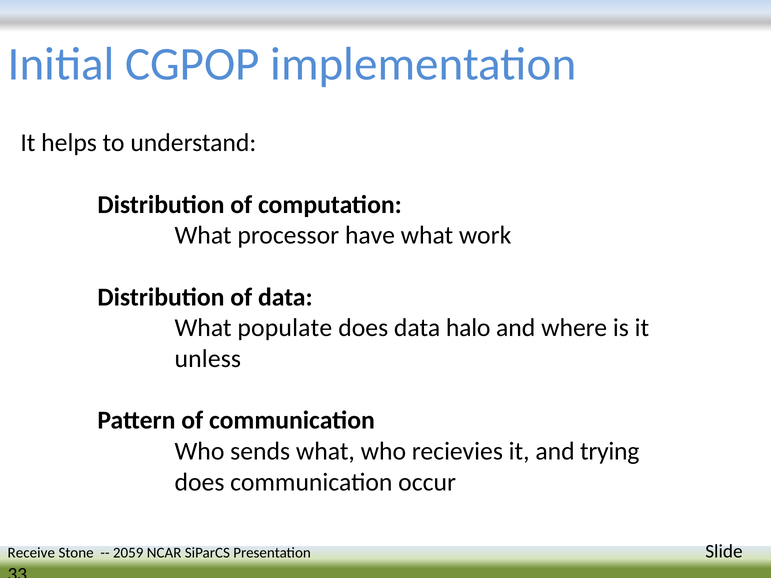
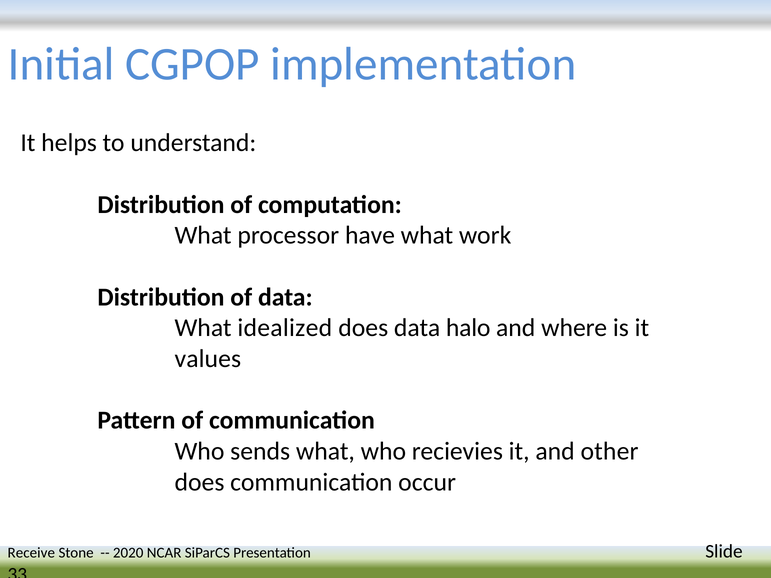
populate: populate -> idealized
unless: unless -> values
trying: trying -> other
2059: 2059 -> 2020
